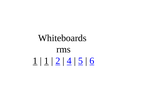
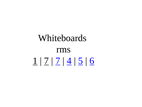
1 at (46, 61): 1 -> 7
2 at (58, 61): 2 -> 7
